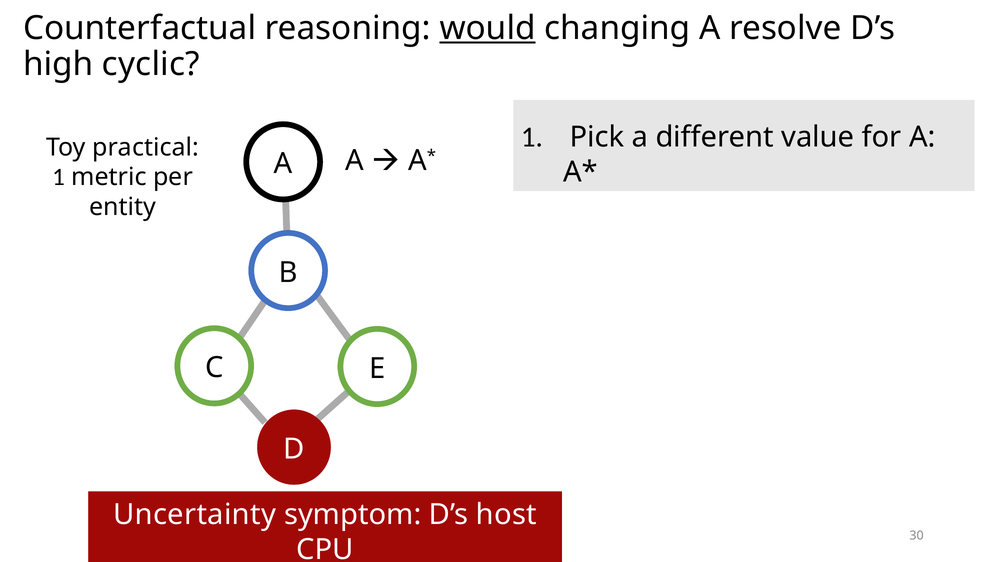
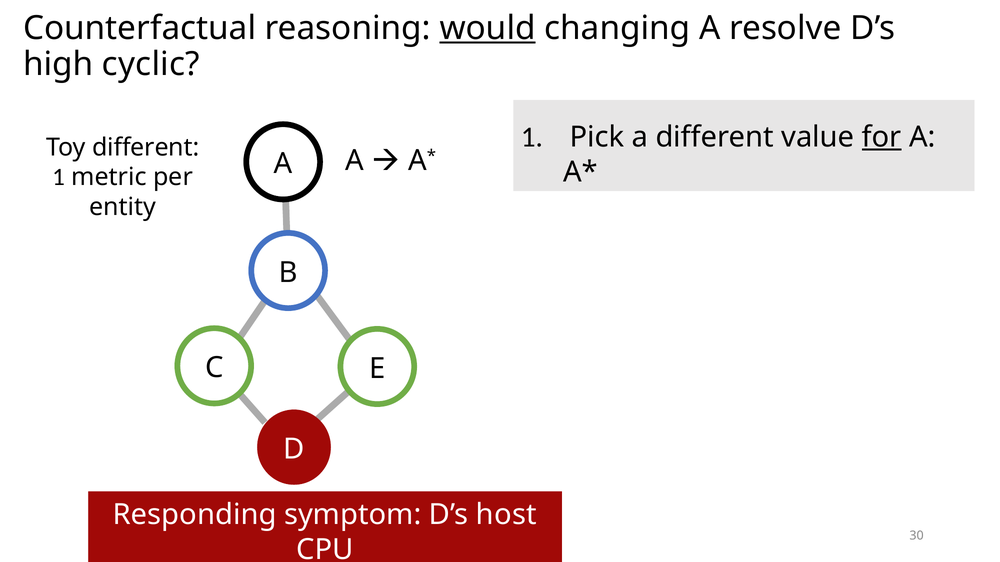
for underline: none -> present
Toy practical: practical -> different
Uncertainty: Uncertainty -> Responding
